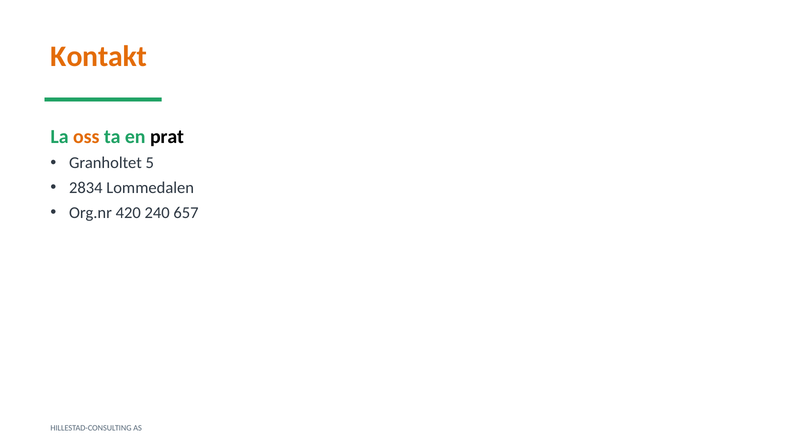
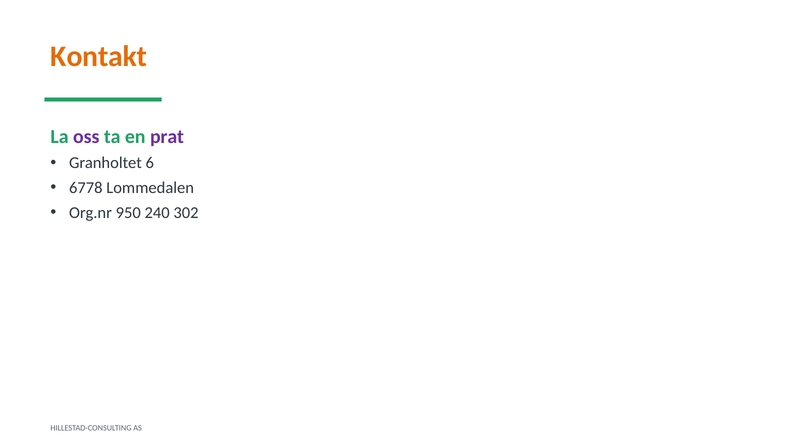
oss colour: orange -> purple
prat colour: black -> purple
5: 5 -> 6
2834: 2834 -> 6778
420: 420 -> 950
657: 657 -> 302
